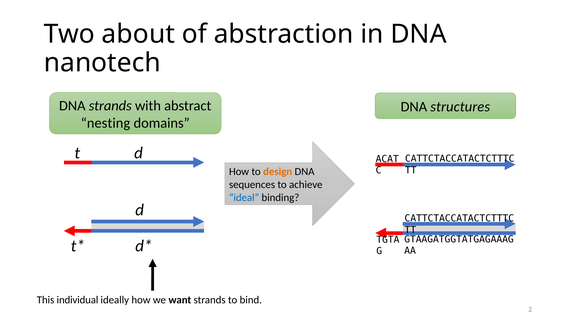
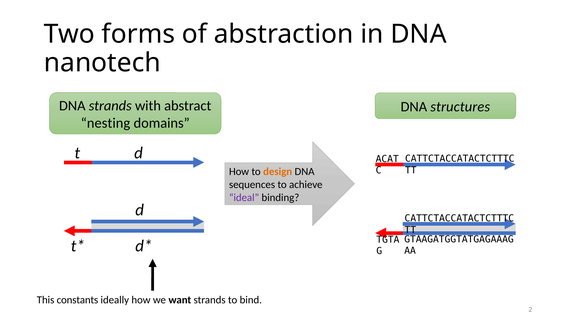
about: about -> forms
ideal colour: blue -> purple
individual: individual -> constants
